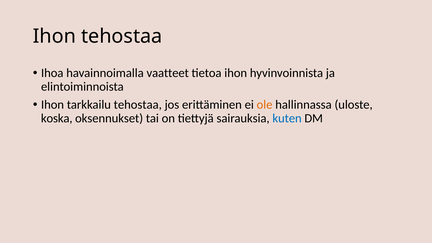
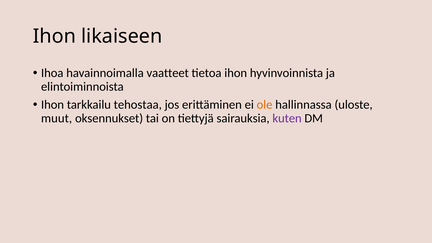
Ihon tehostaa: tehostaa -> likaiseen
koska: koska -> muut
kuten colour: blue -> purple
